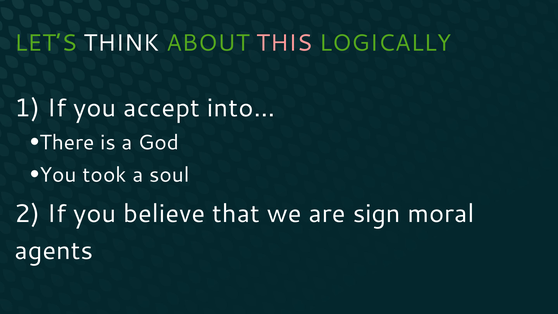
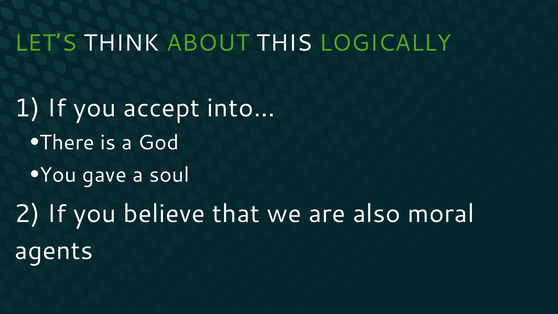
THIS colour: pink -> white
took: took -> gave
sign: sign -> also
